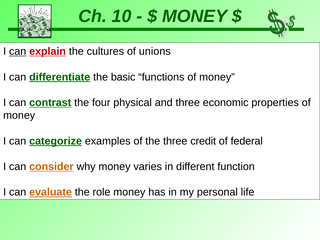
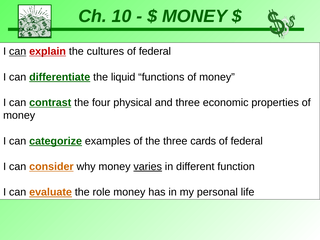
unions at (155, 51): unions -> federal
basic: basic -> liquid
credit: credit -> cards
varies underline: none -> present
